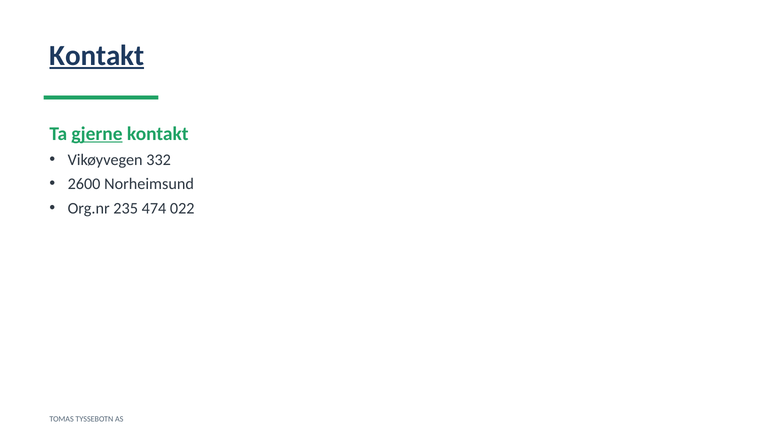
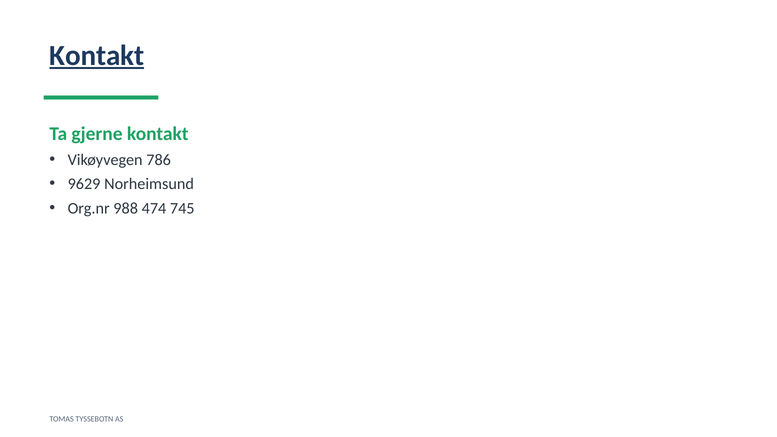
gjerne underline: present -> none
332: 332 -> 786
2600: 2600 -> 9629
235: 235 -> 988
022: 022 -> 745
